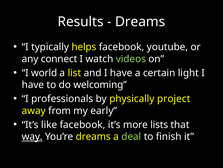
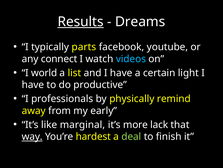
Results underline: none -> present
helps: helps -> parts
videos colour: light green -> light blue
welcoming: welcoming -> productive
project: project -> remind
like facebook: facebook -> marginal
lists: lists -> lack
You’re dreams: dreams -> hardest
